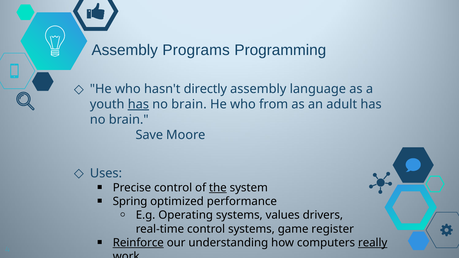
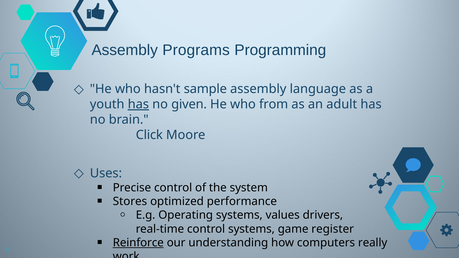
directly: directly -> sample
brain at (189, 104): brain -> given
Save: Save -> Click
the underline: present -> none
Spring: Spring -> Stores
really underline: present -> none
